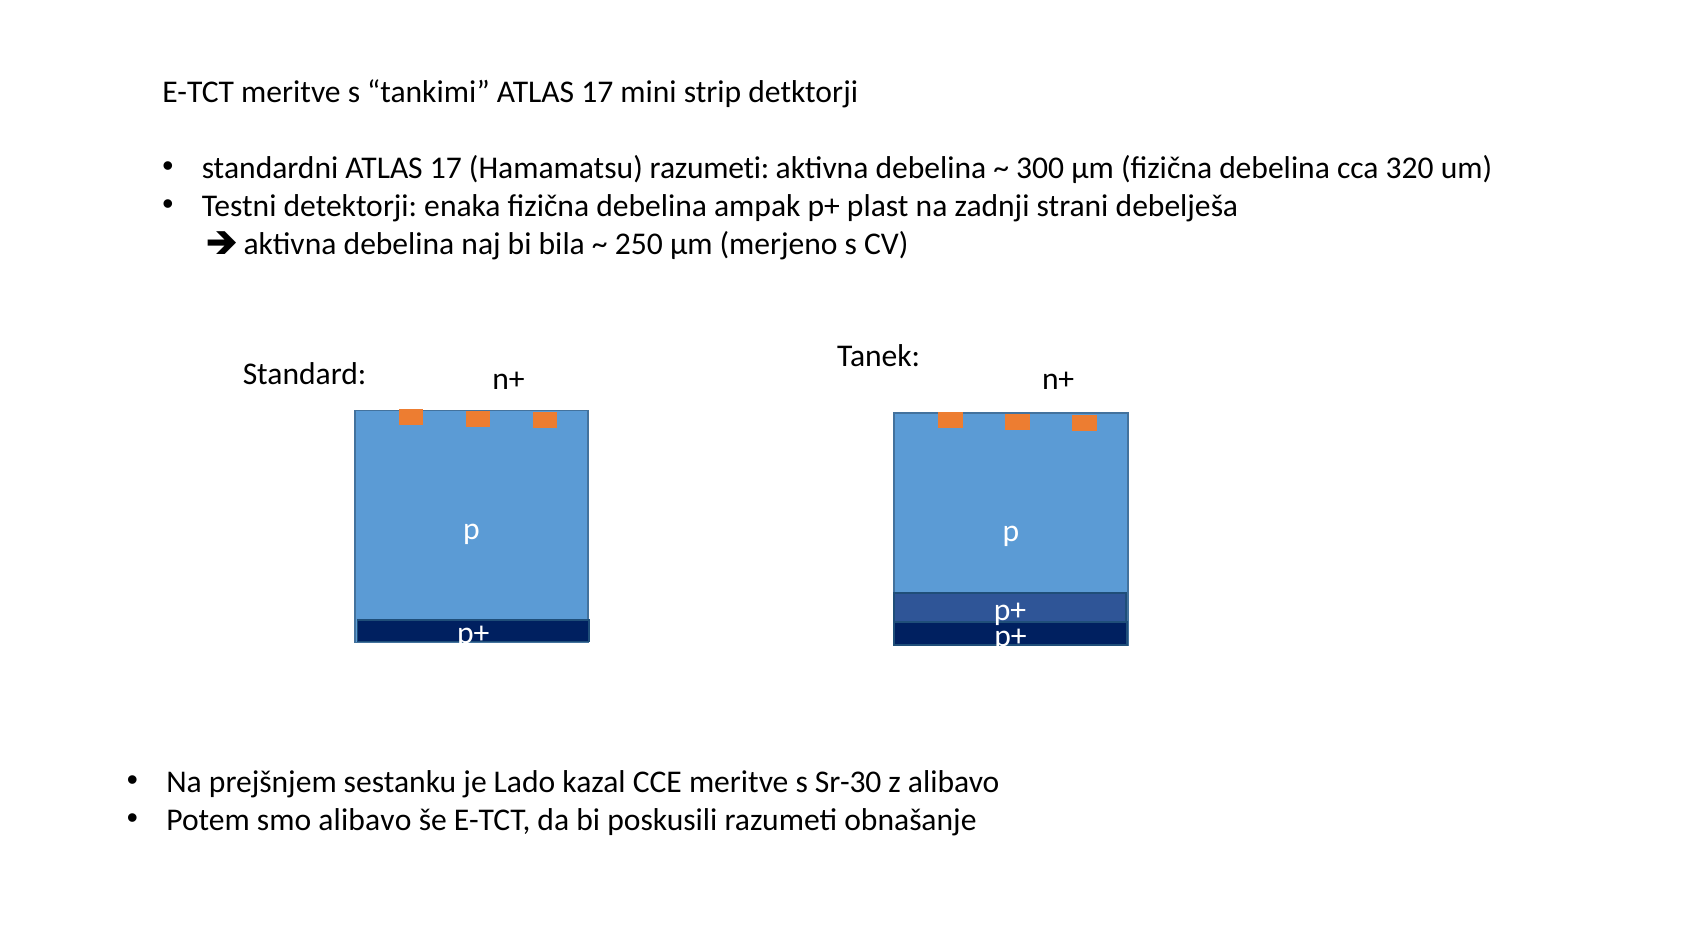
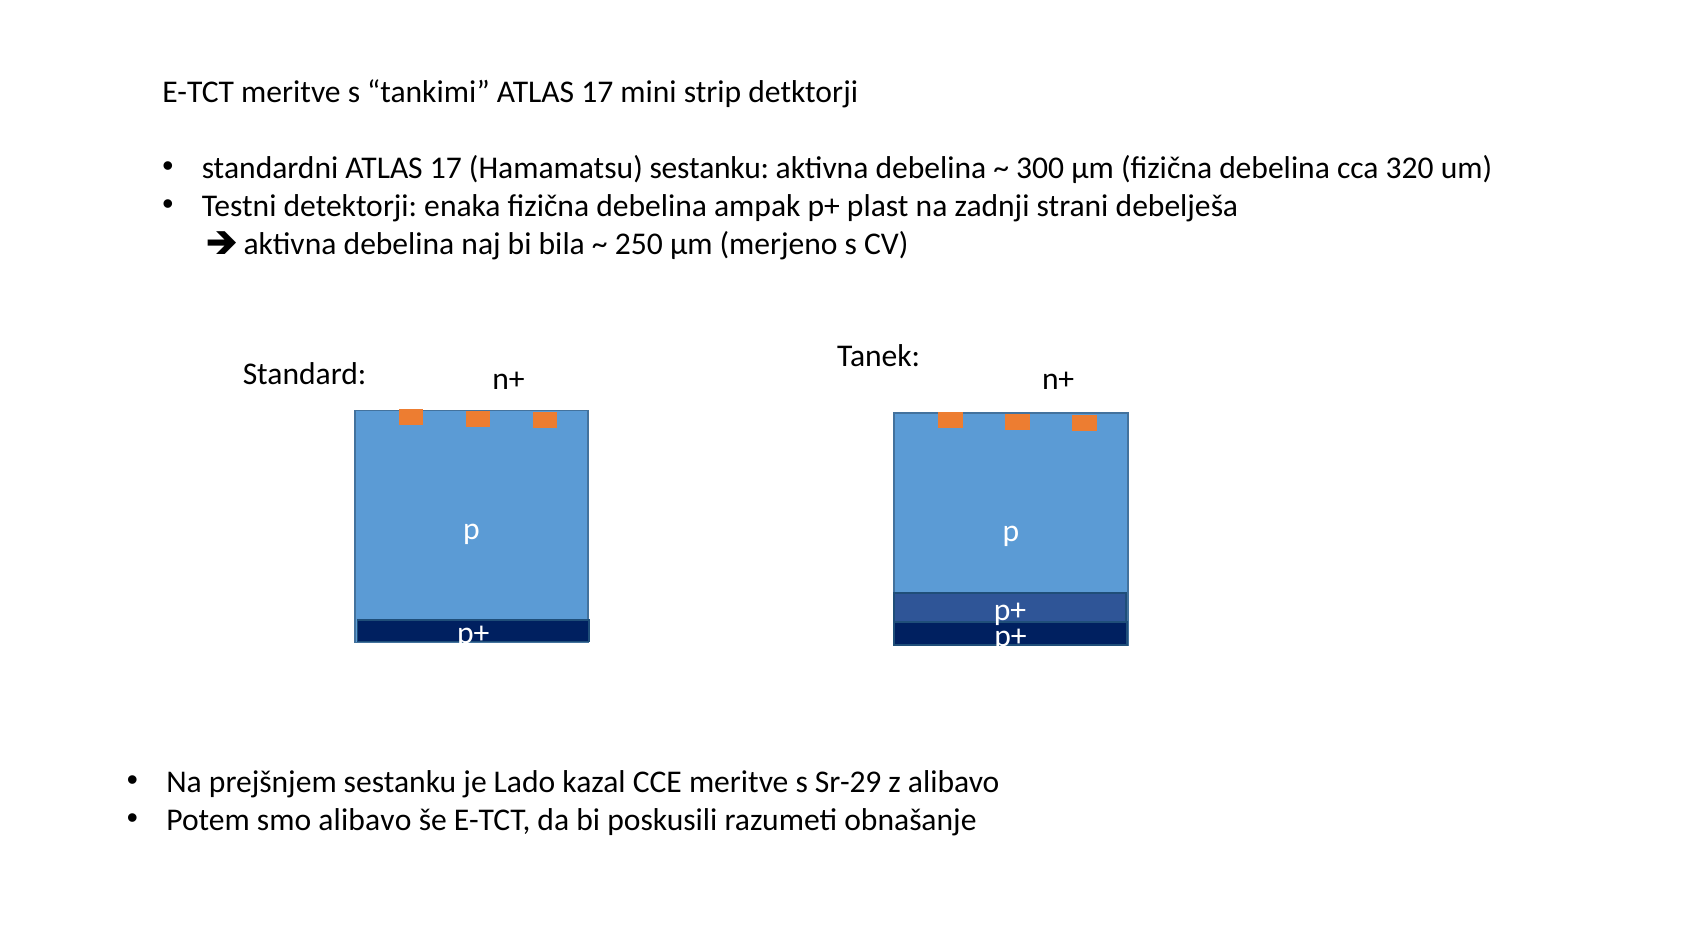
Hamamatsu razumeti: razumeti -> sestanku
Sr-30: Sr-30 -> Sr-29
